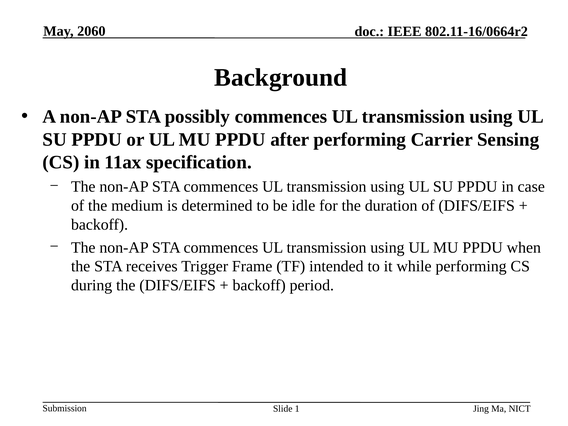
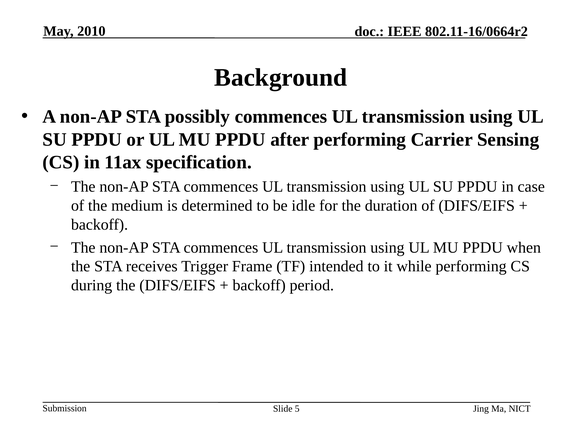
2060: 2060 -> 2010
1: 1 -> 5
